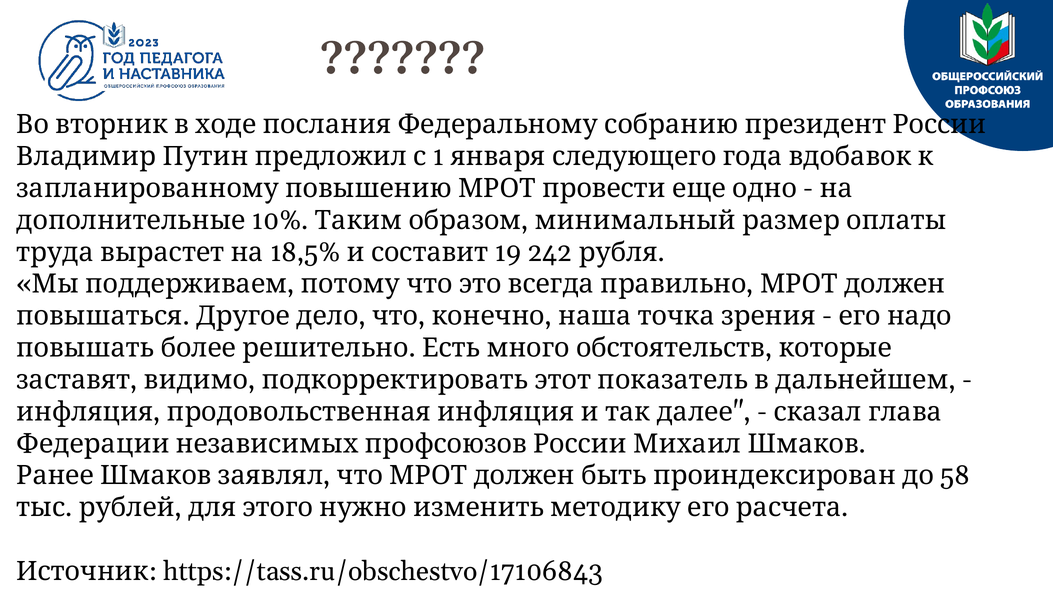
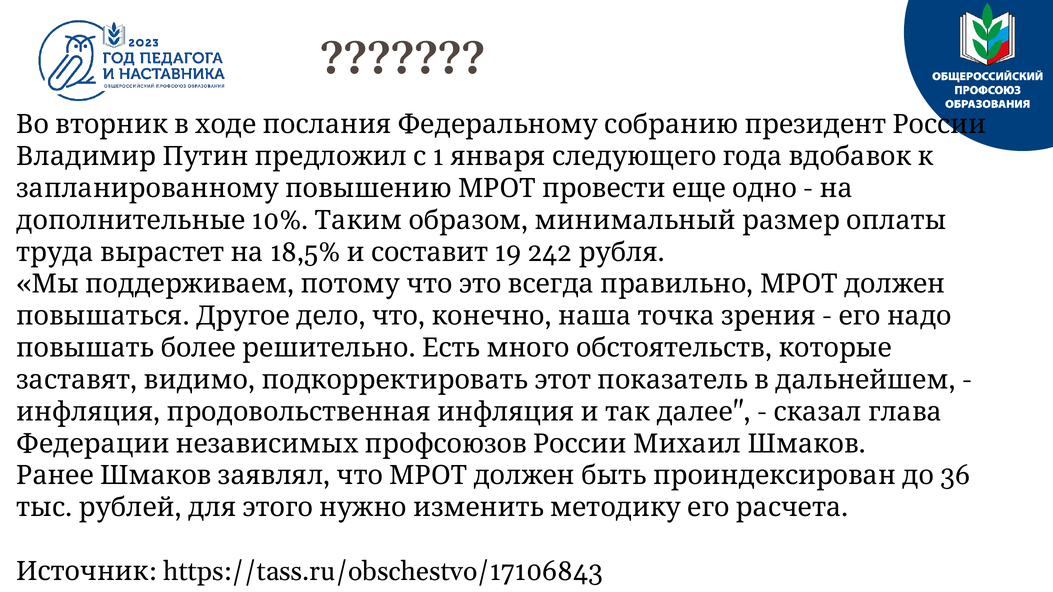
58: 58 -> 36
